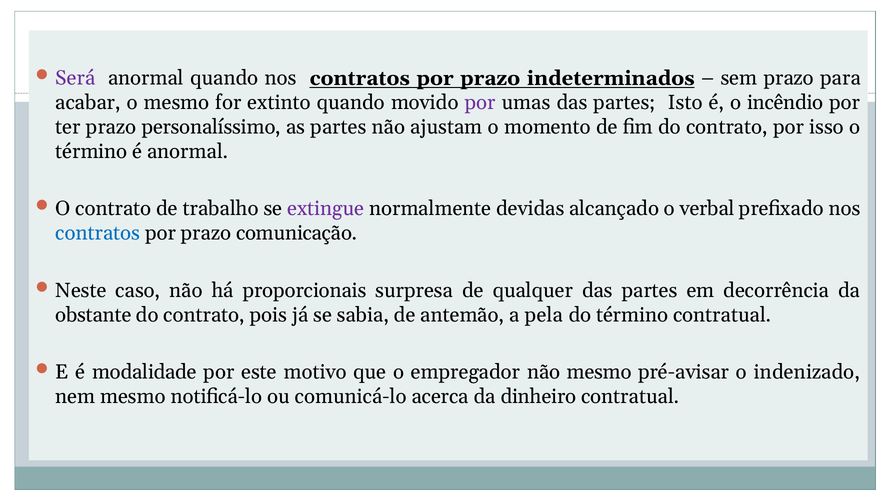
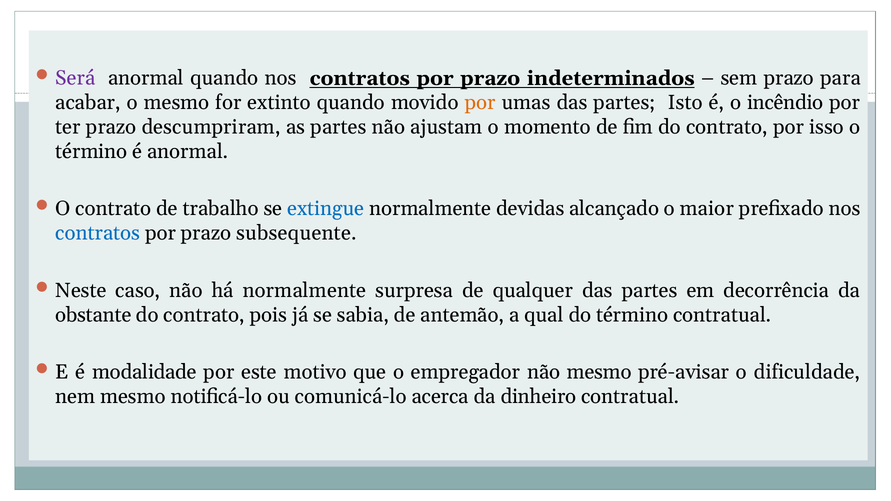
por at (480, 103) colour: purple -> orange
personalíssimo: personalíssimo -> descumpriram
extingue colour: purple -> blue
verbal: verbal -> maior
comunicação: comunicação -> subsequente
há proporcionais: proporcionais -> normalmente
pela: pela -> qual
indenizado: indenizado -> dificuldade
